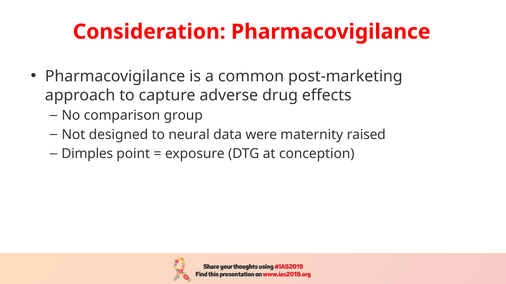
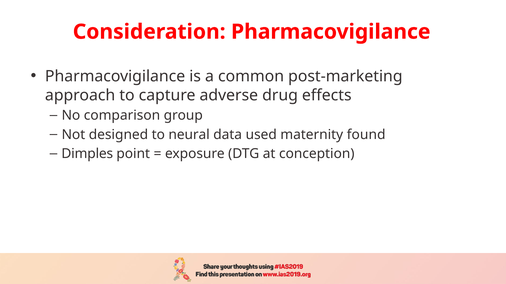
were: were -> used
raised: raised -> found
